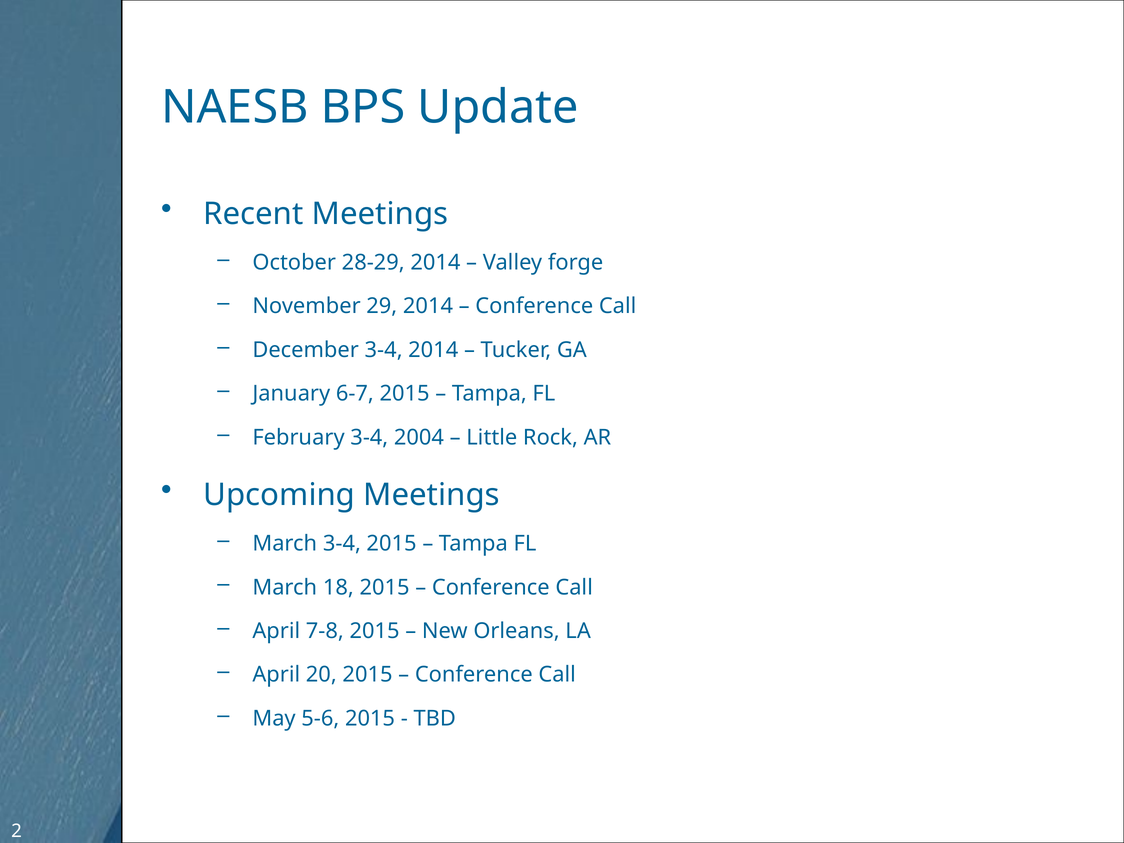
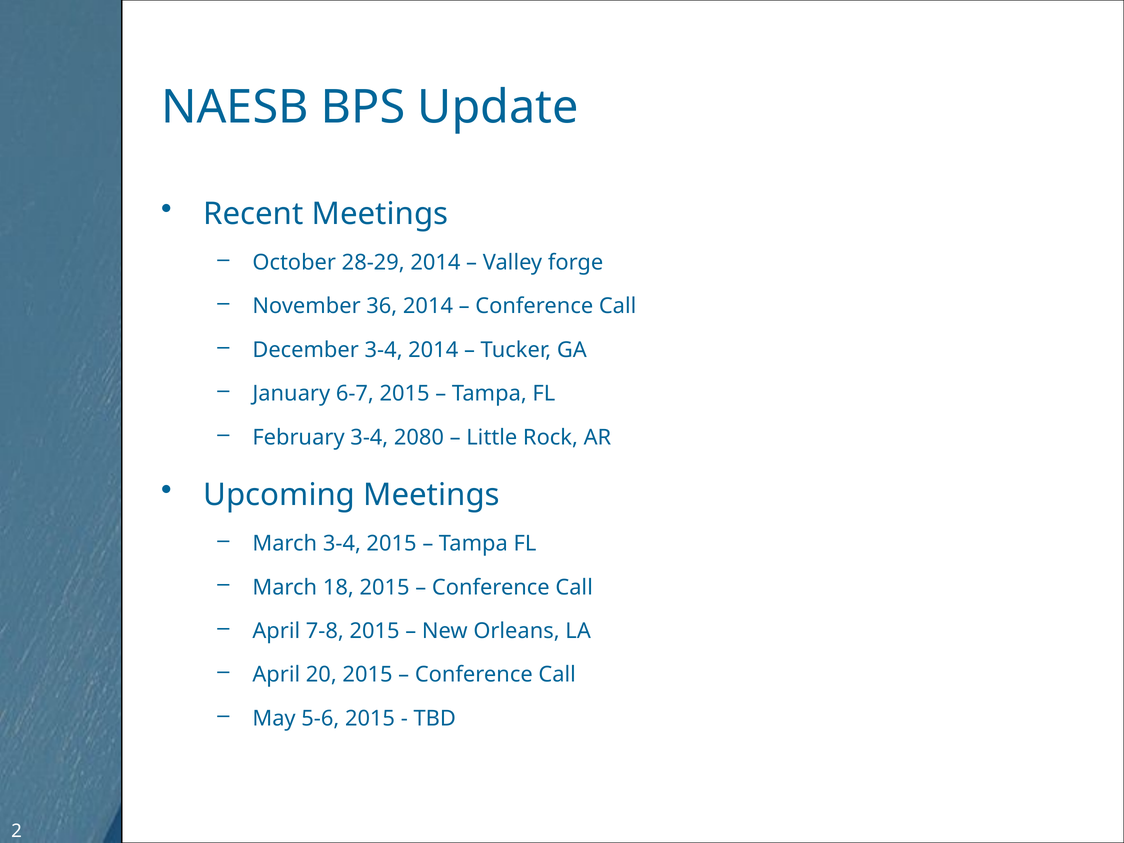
29: 29 -> 36
2004: 2004 -> 2080
